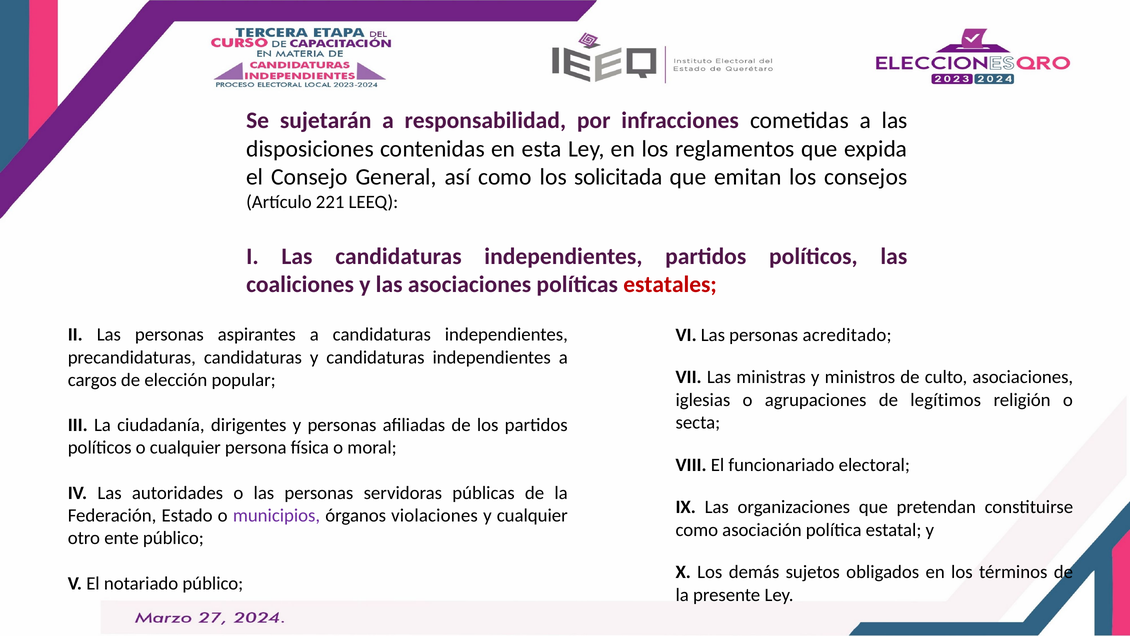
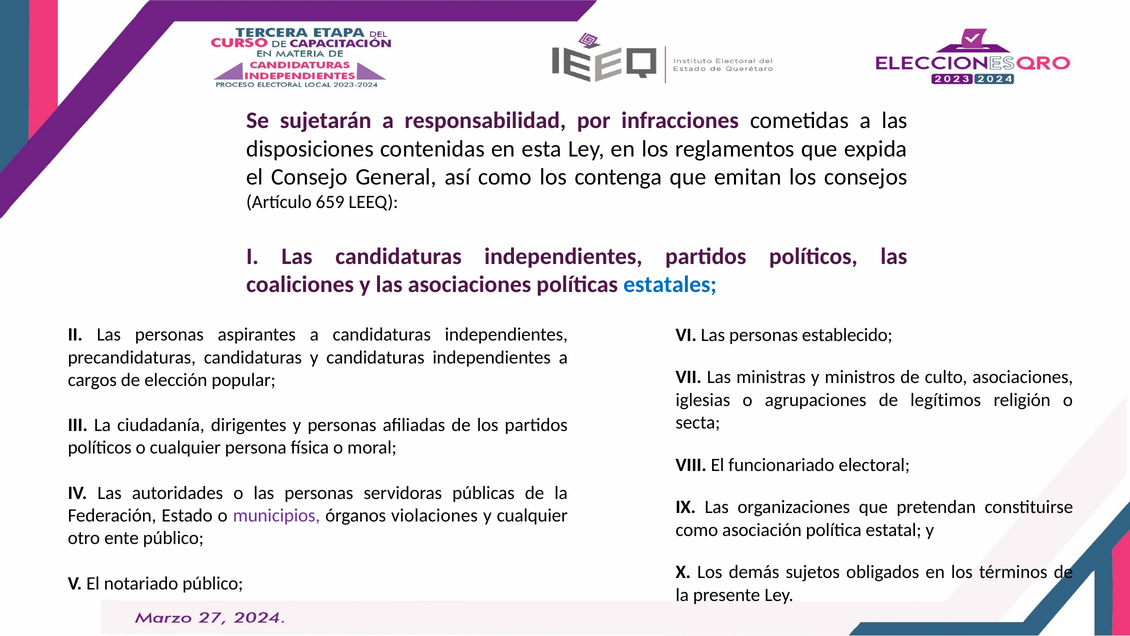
solicitada: solicitada -> contenga
221: 221 -> 659
estatales colour: red -> blue
acreditado: acreditado -> establecido
